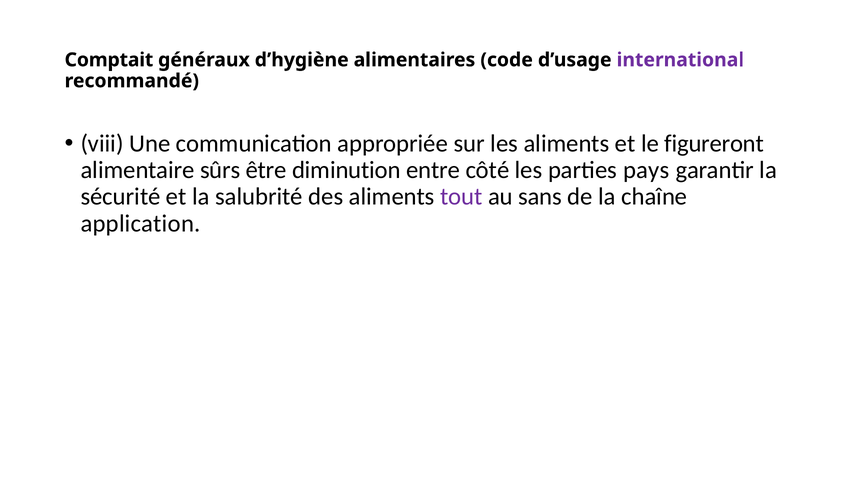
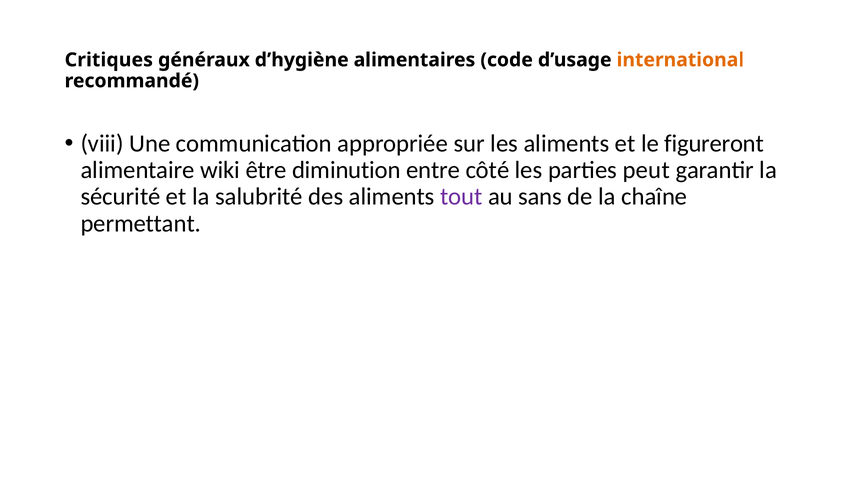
Comptait: Comptait -> Critiques
international colour: purple -> orange
sûrs: sûrs -> wiki
pays: pays -> peut
application: application -> permettant
